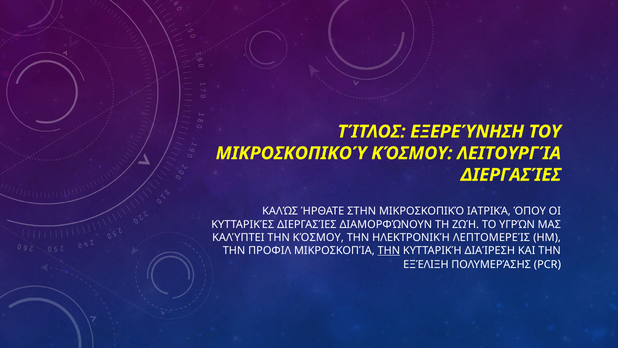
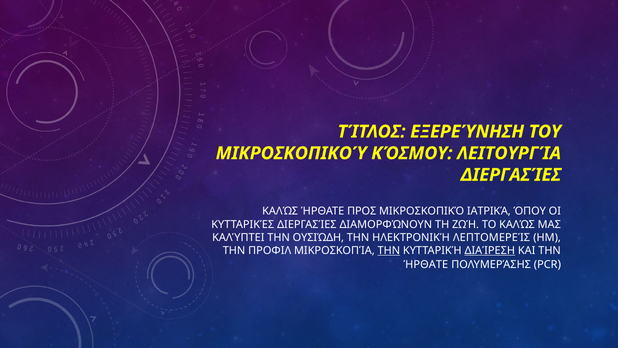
ΣΤΗΝ: ΣΤΗΝ -> ΠΡΟΣ
ΤΟ ΥΓΡΏΝ: ΥΓΡΏΝ -> ΚΑΛΏΣ
ΤΗΝ ΚΌΣΜΟΥ: ΚΌΣΜΟΥ -> ΟΥΣΙΏΔΗ
ΔΙΑΊΡΕΣΗ underline: none -> present
ΕΞΈΛΙΞΗ at (426, 264): ΕΞΈΛΙΞΗ -> ΉΡΘΑΤΕ
